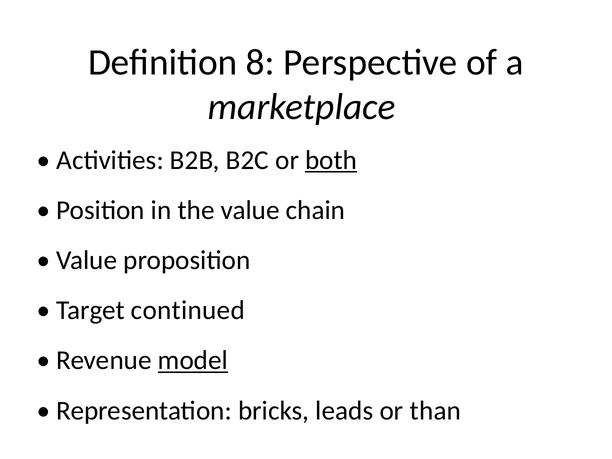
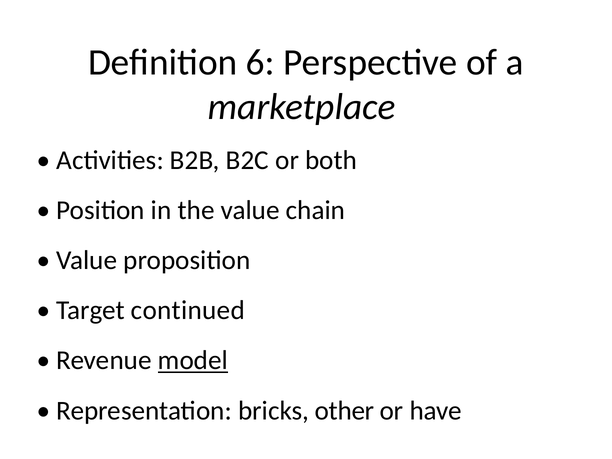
8: 8 -> 6
both underline: present -> none
leads: leads -> other
than: than -> have
